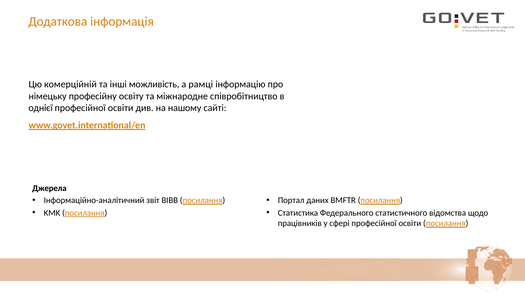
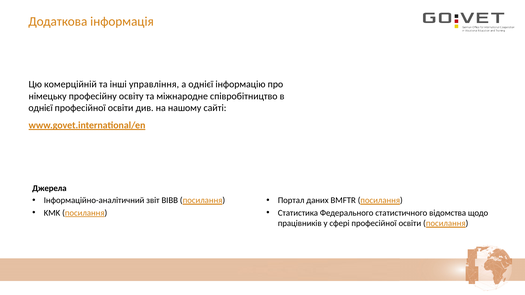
можливість: можливість -> управління
а рамці: рамці -> однієї
